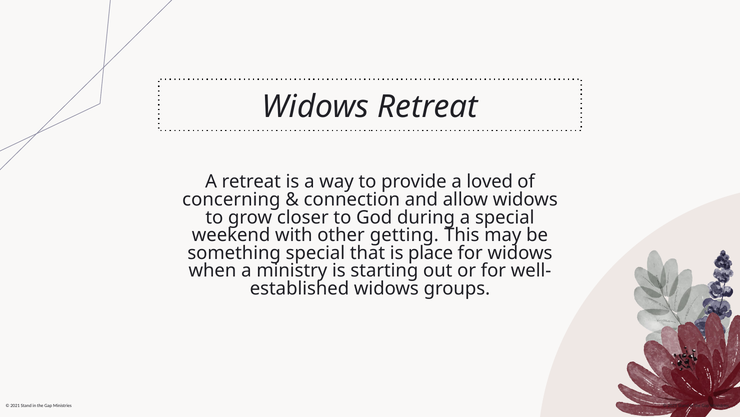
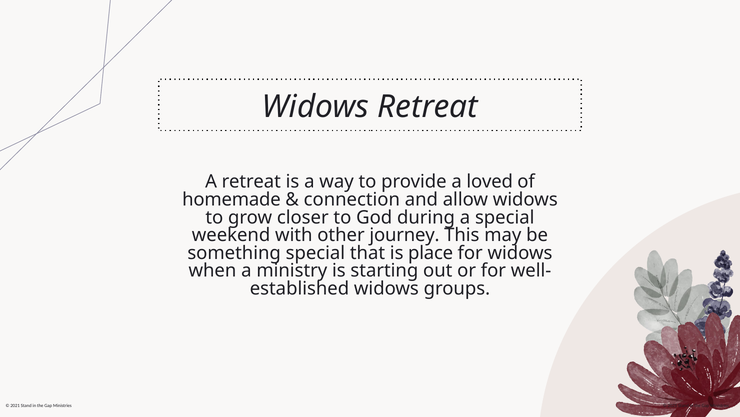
concerning: concerning -> homemade
getting: getting -> journey
